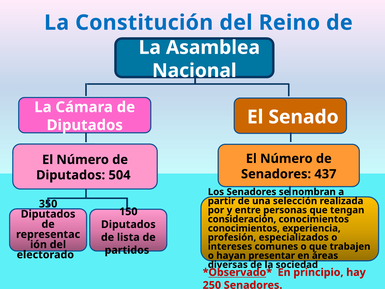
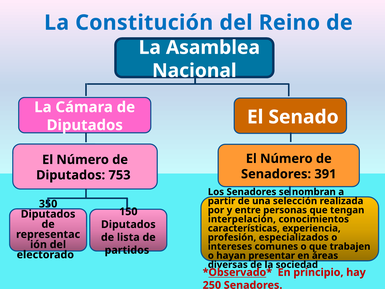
437: 437 -> 391
504: 504 -> 753
consideración: consideración -> interpelación
conocimientos at (244, 228): conocimientos -> características
